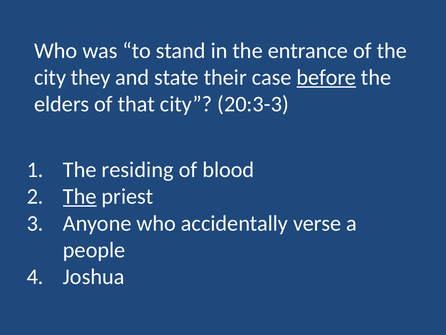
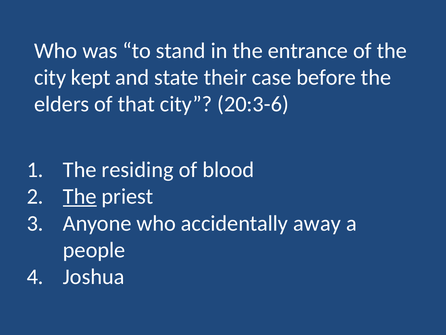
they: they -> kept
before underline: present -> none
20:3-3: 20:3-3 -> 20:3-6
verse: verse -> away
